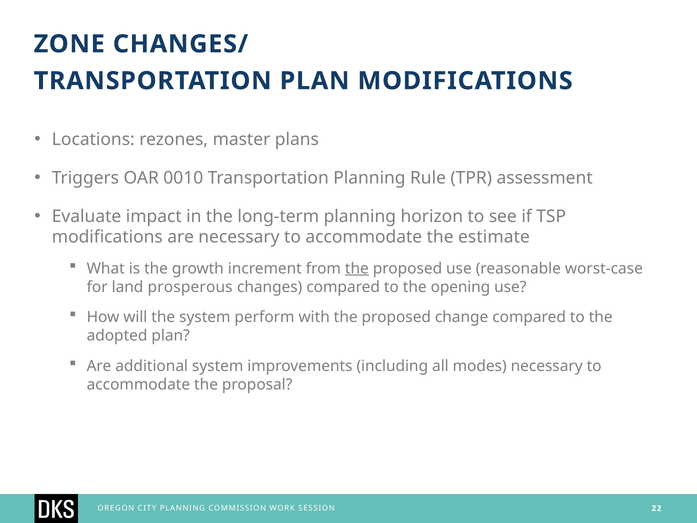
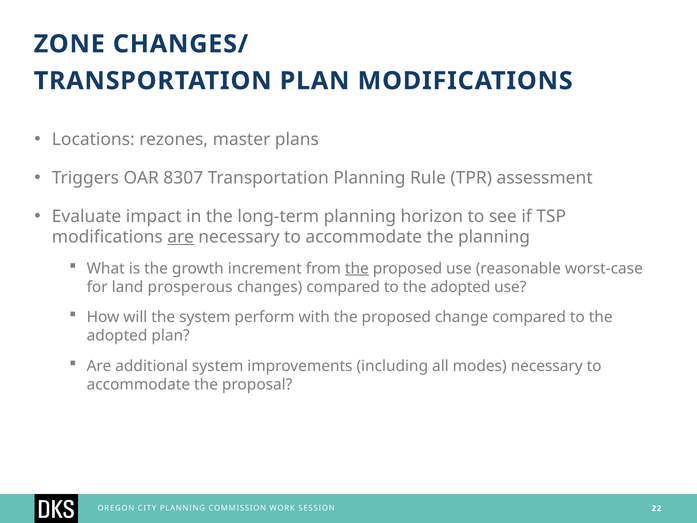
0010: 0010 -> 8307
are at (181, 237) underline: none -> present
the estimate: estimate -> planning
opening at (460, 287): opening -> adopted
